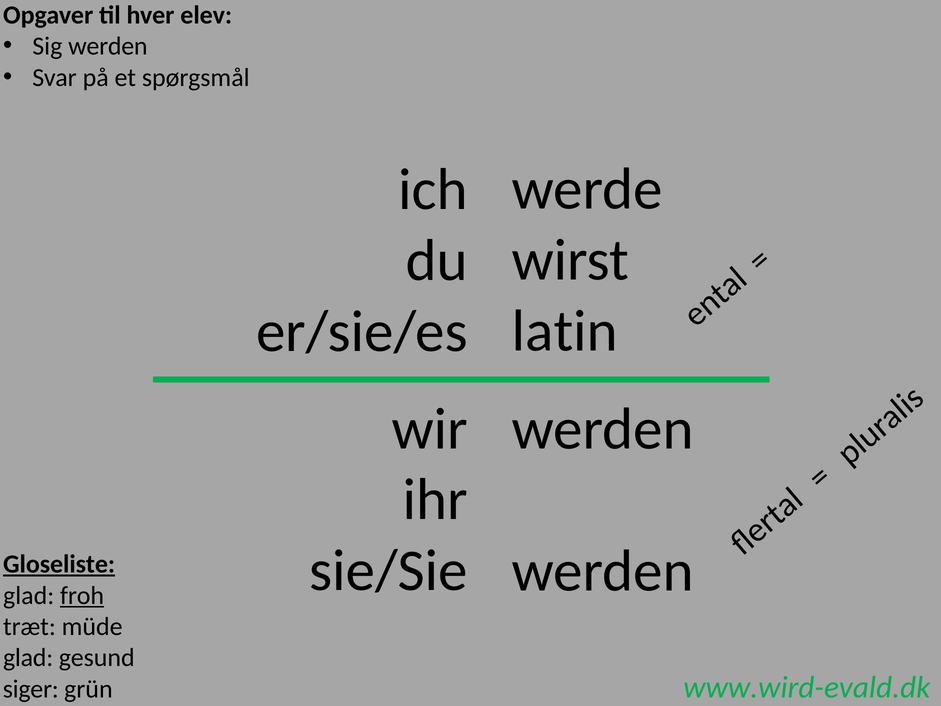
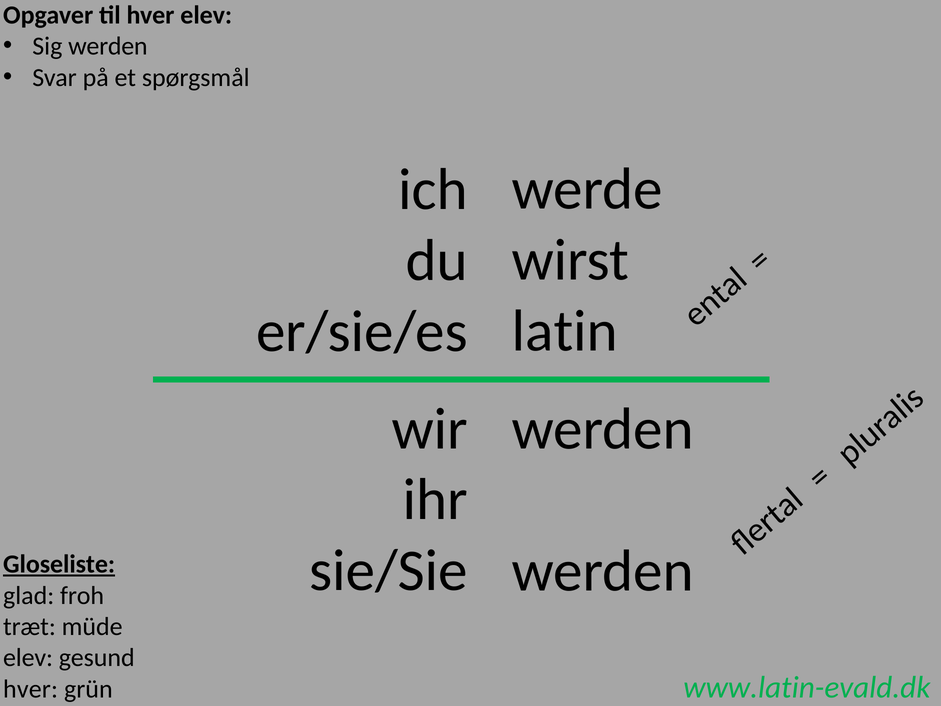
froh underline: present -> none
glad at (28, 658): glad -> elev
www.wird-evald.dk: www.wird-evald.dk -> www.latin-evald.dk
siger at (31, 689): siger -> hver
